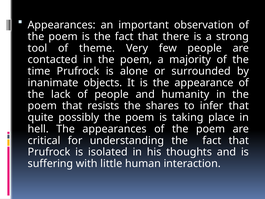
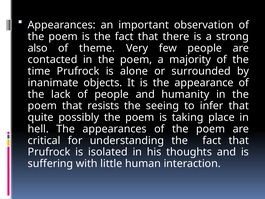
tool: tool -> also
shares: shares -> seeing
